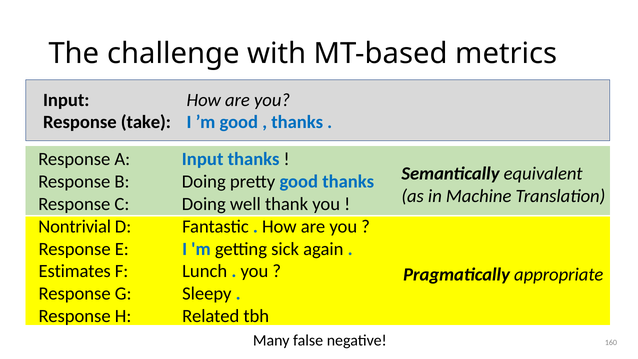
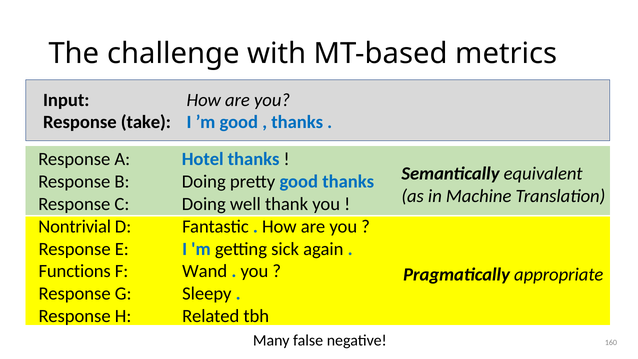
A Input: Input -> Hotel
Estimates: Estimates -> Functions
Lunch: Lunch -> Wand
